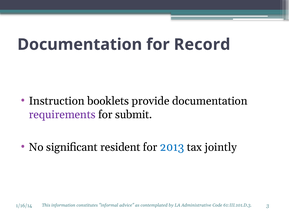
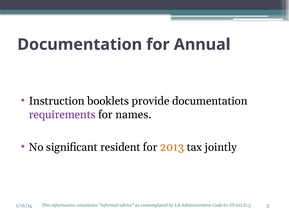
Record: Record -> Annual
submit: submit -> names
2013 colour: blue -> orange
